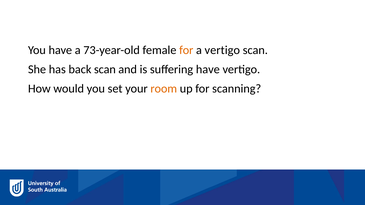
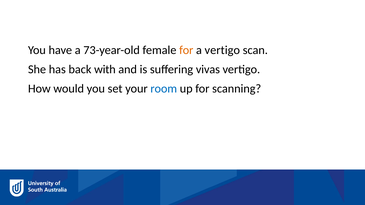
back scan: scan -> with
suffering have: have -> vivas
room colour: orange -> blue
